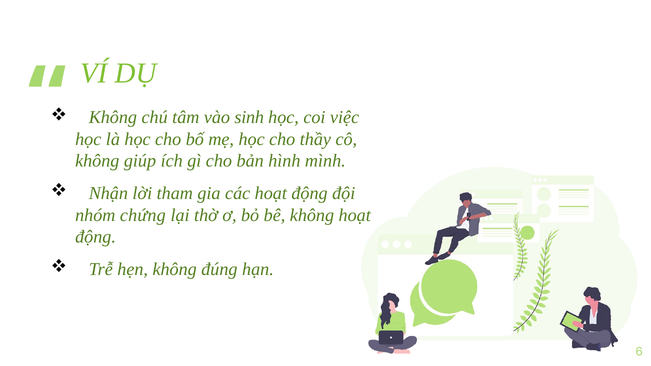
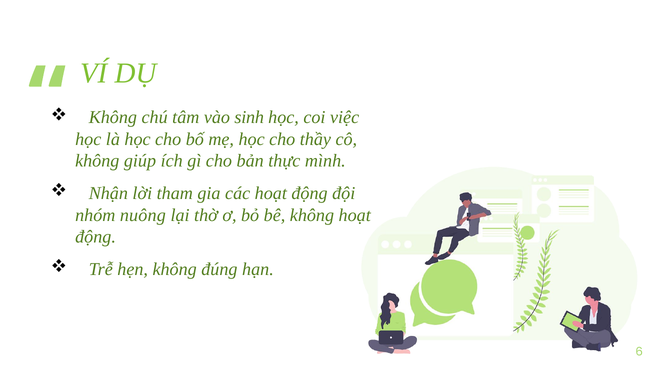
hình: hình -> thực
chứng: chứng -> nuông
